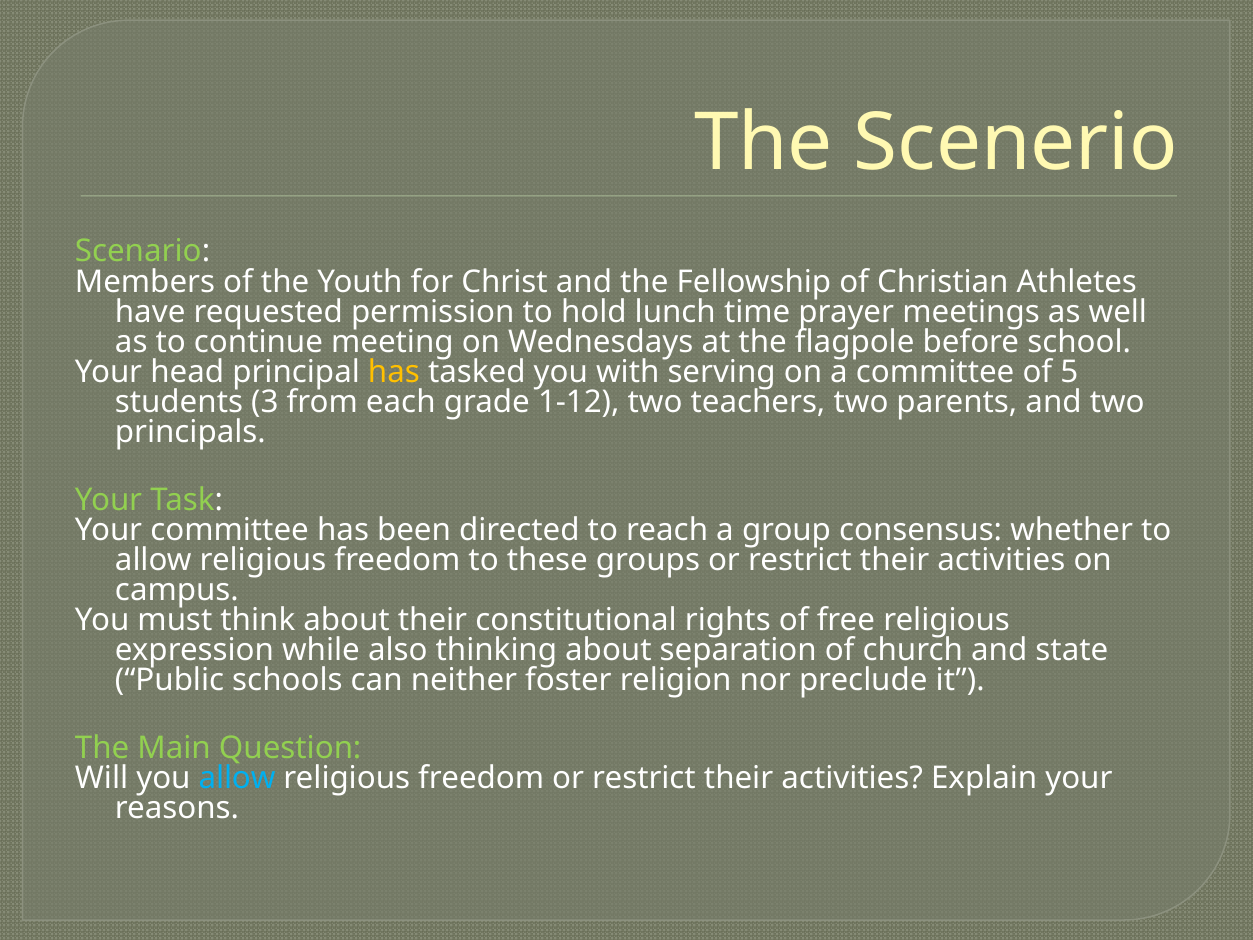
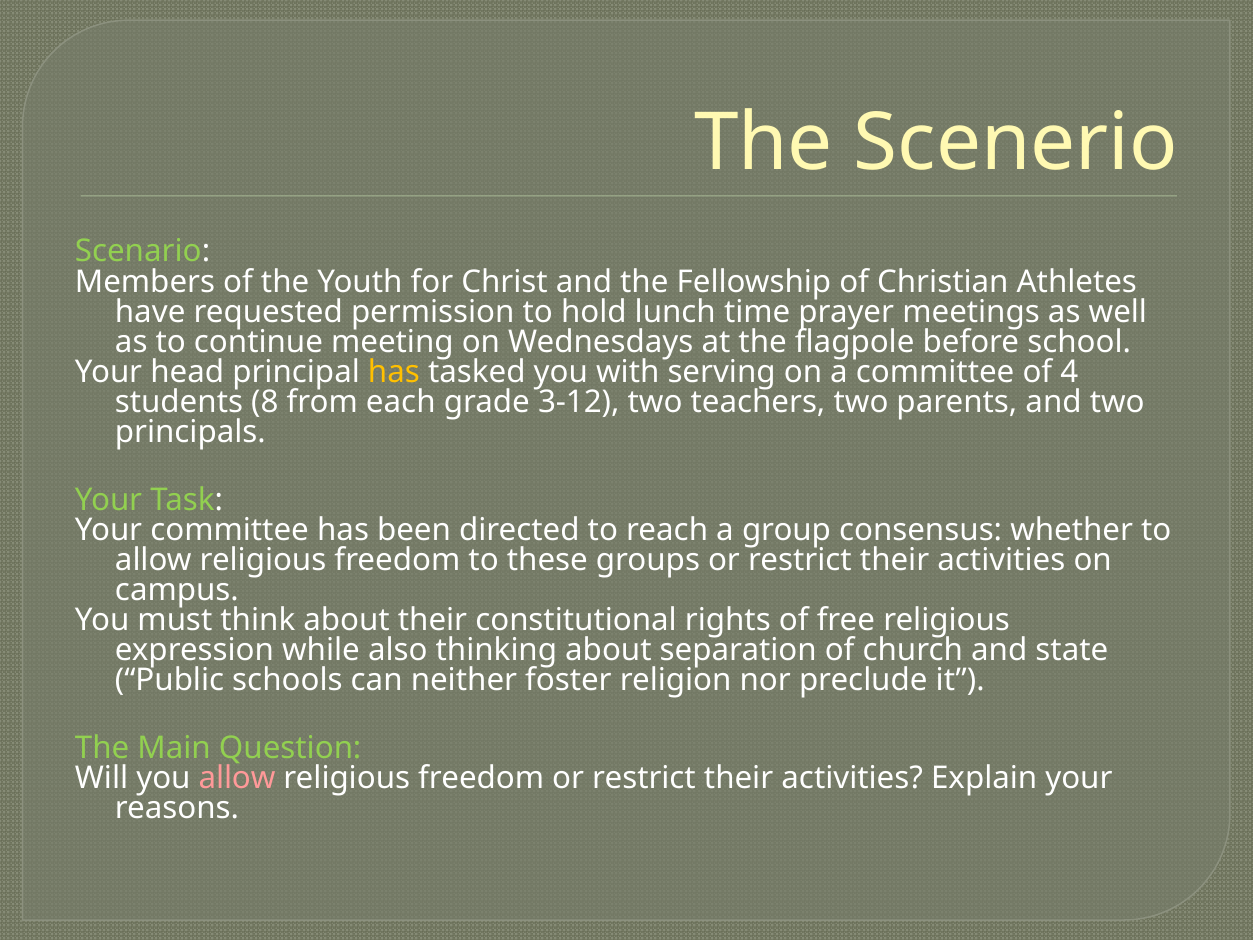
5: 5 -> 4
3: 3 -> 8
1-12: 1-12 -> 3-12
allow at (237, 778) colour: light blue -> pink
